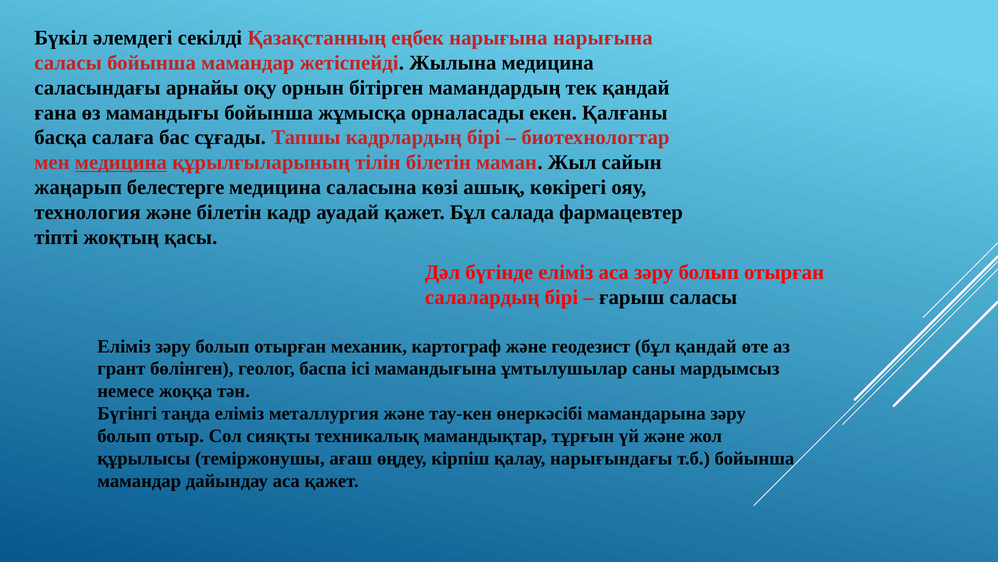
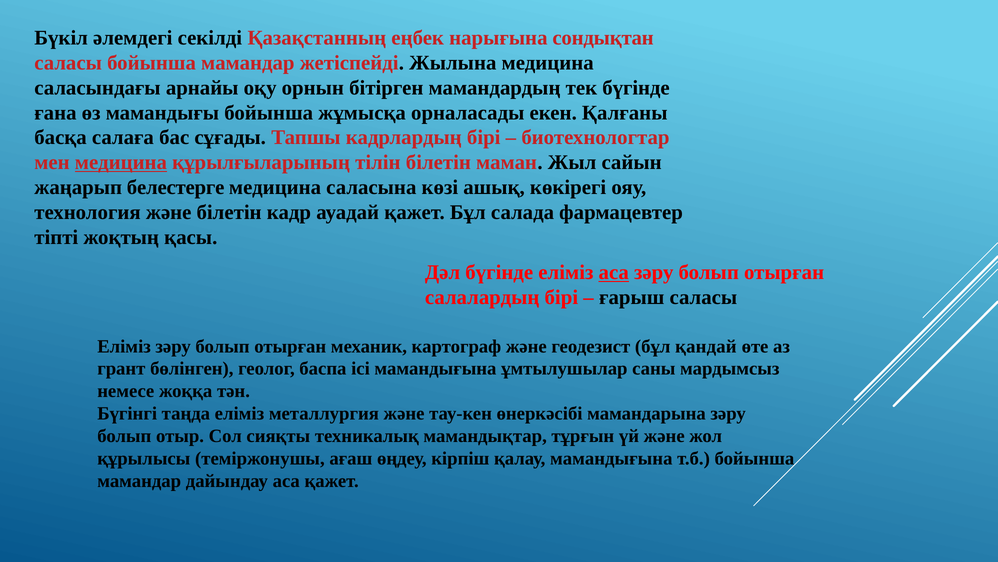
нарығына нарығына: нарығына -> сондықтан
тек қандай: қандай -> бүгiнде
аса at (614, 272) underline: none -> present
қалау нарығындағы: нарығындағы -> мамандығына
